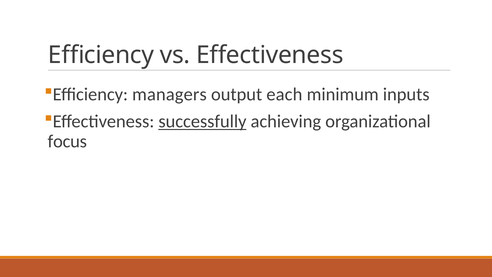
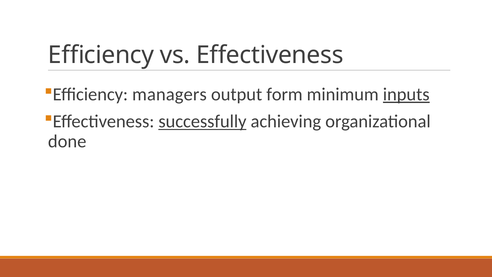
each: each -> form
inputs underline: none -> present
focus: focus -> done
